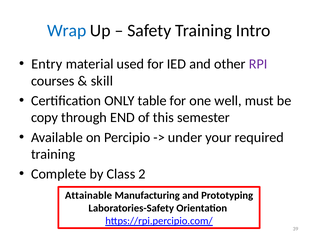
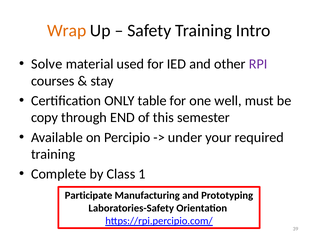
Wrap colour: blue -> orange
Entry: Entry -> Solve
skill: skill -> stay
2: 2 -> 1
Attainable: Attainable -> Participate
